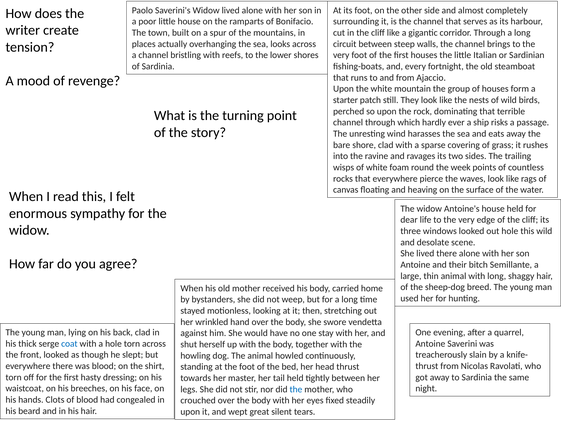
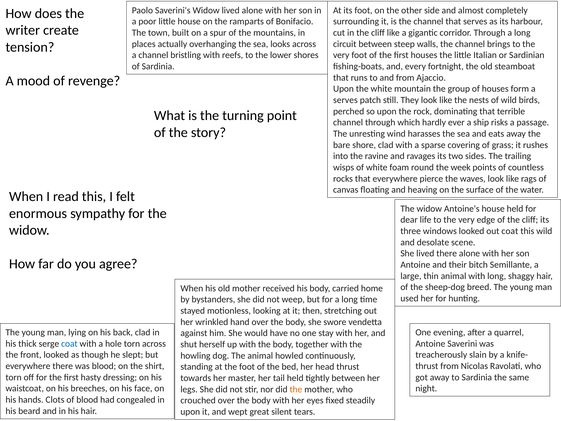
starter at (345, 100): starter -> serves
out hole: hole -> coat
the at (296, 389) colour: blue -> orange
